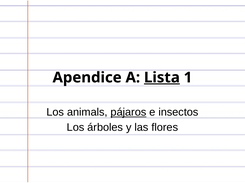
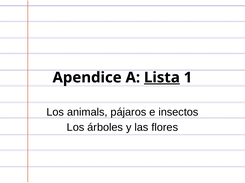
pájaros underline: present -> none
